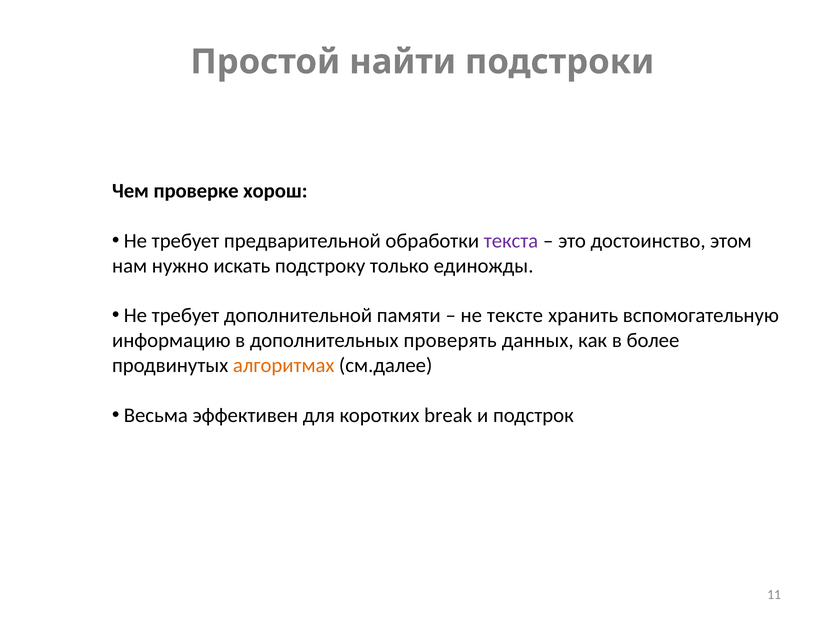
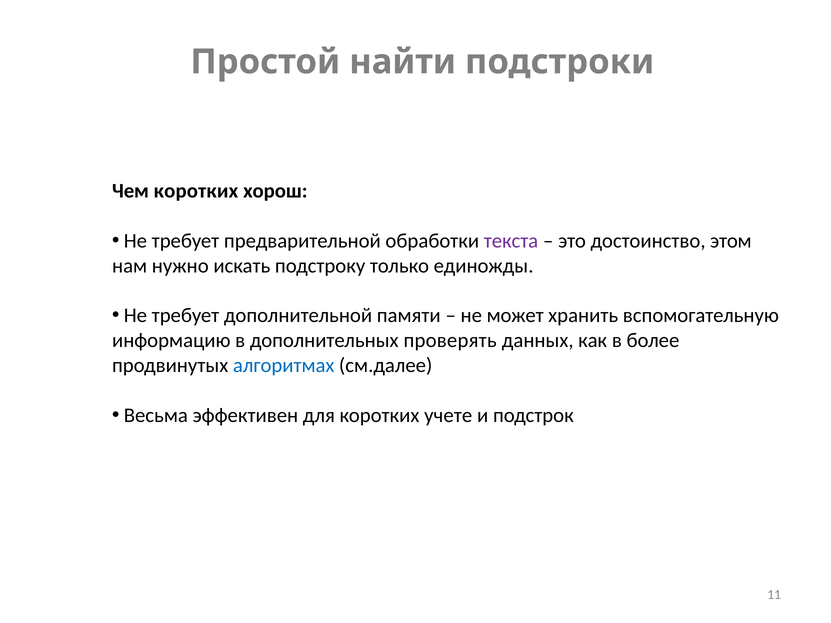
Чем проверке: проверке -> коротких
тексте: тексте -> может
алгоритмах colour: orange -> blue
break: break -> учете
